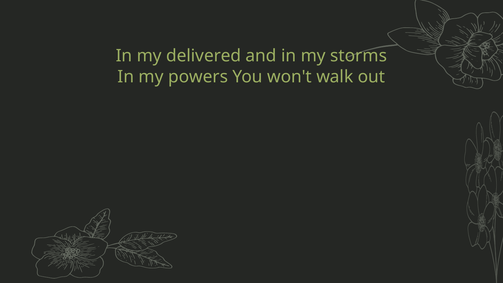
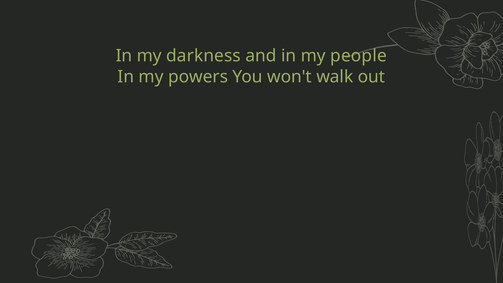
delivered: delivered -> darkness
storms: storms -> people
